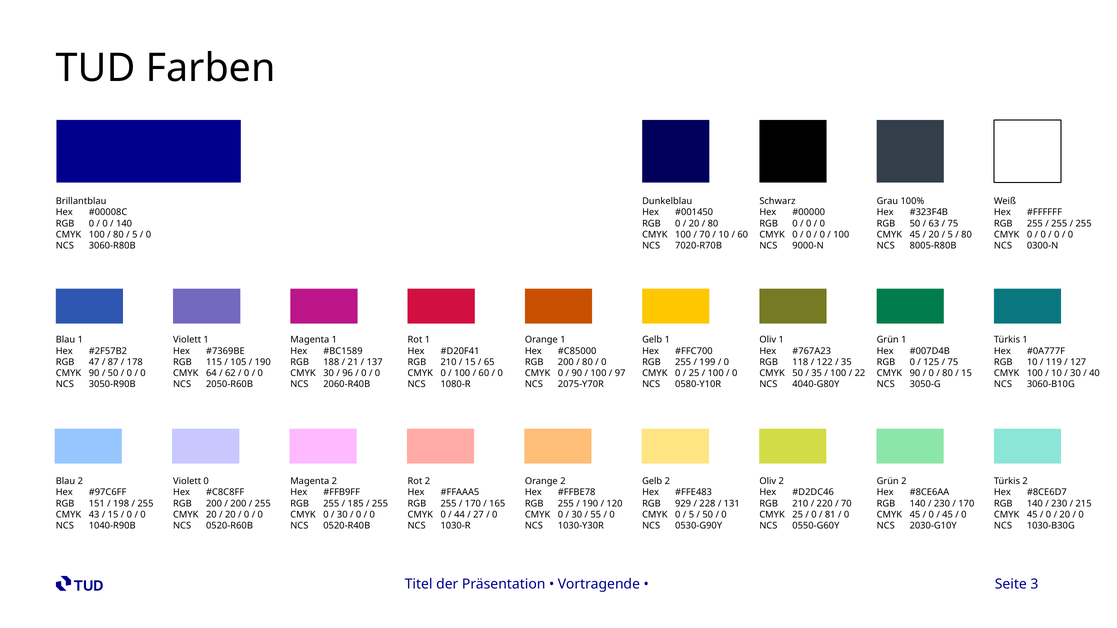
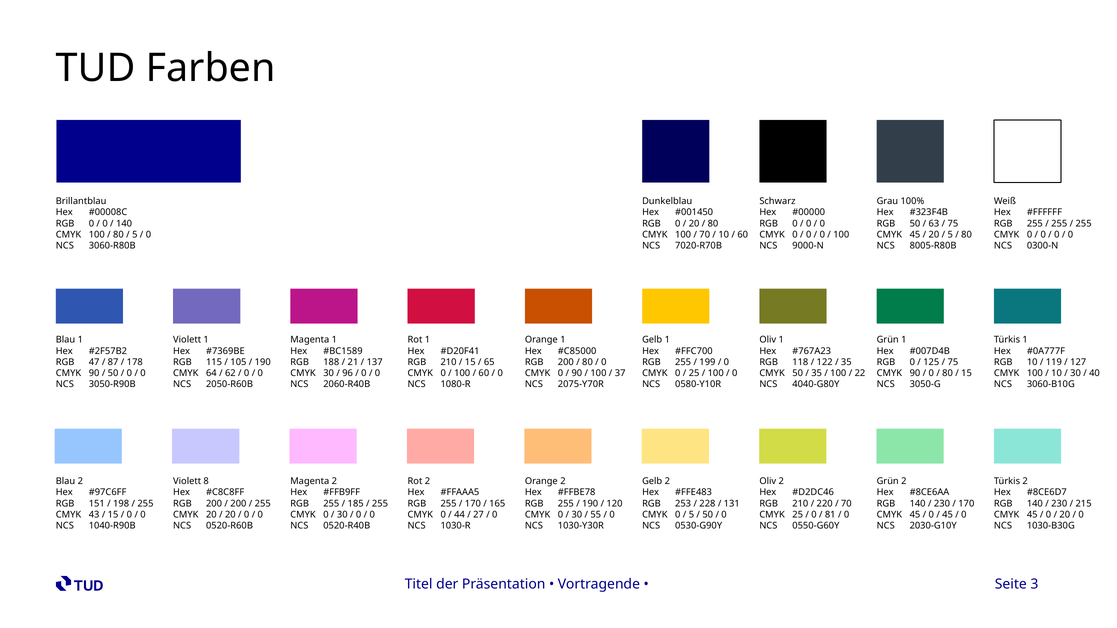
97: 97 -> 37
Violett 0: 0 -> 8
929: 929 -> 253
